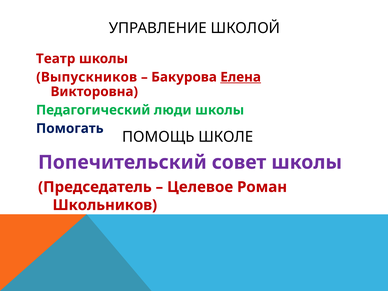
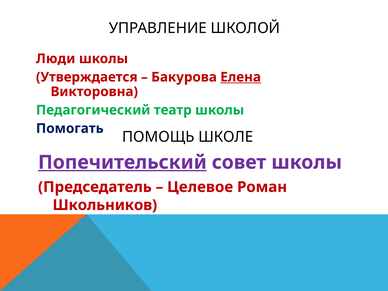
Театр: Театр -> Люди
Выпускников: Выпускников -> Утверждается
люди: люди -> театр
Попечительский underline: none -> present
